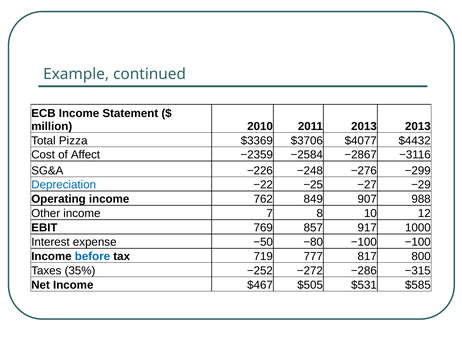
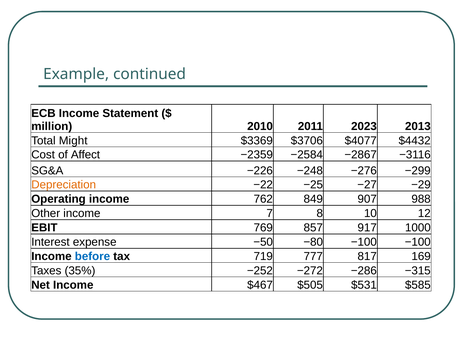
2011 2013: 2013 -> 2023
Pizza: Pizza -> Might
Depreciation colour: blue -> orange
800: 800 -> 169
